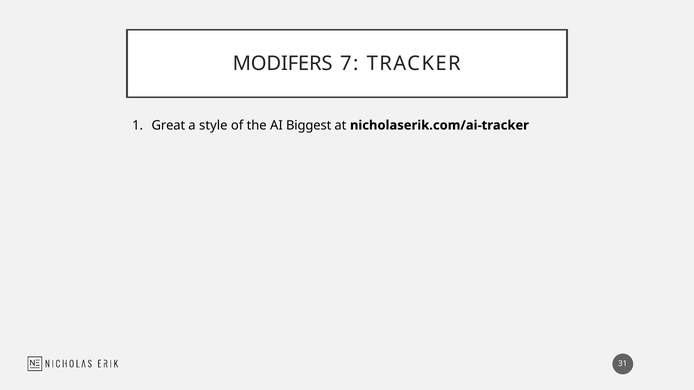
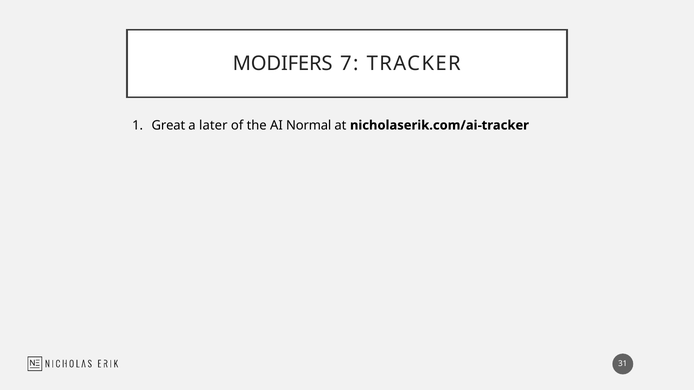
style: style -> later
Biggest: Biggest -> Normal
